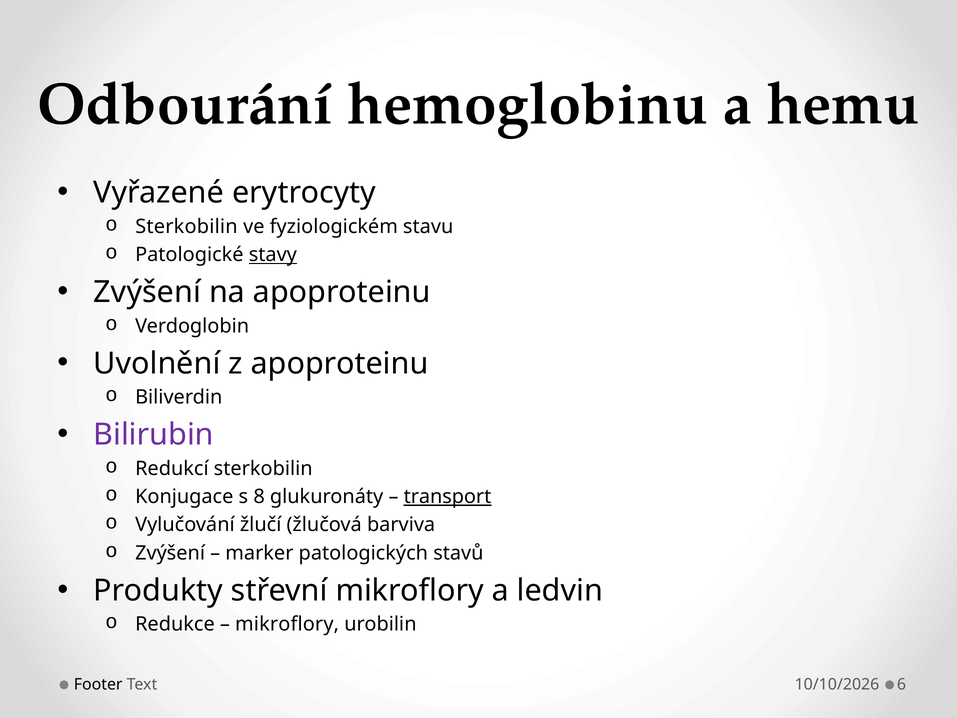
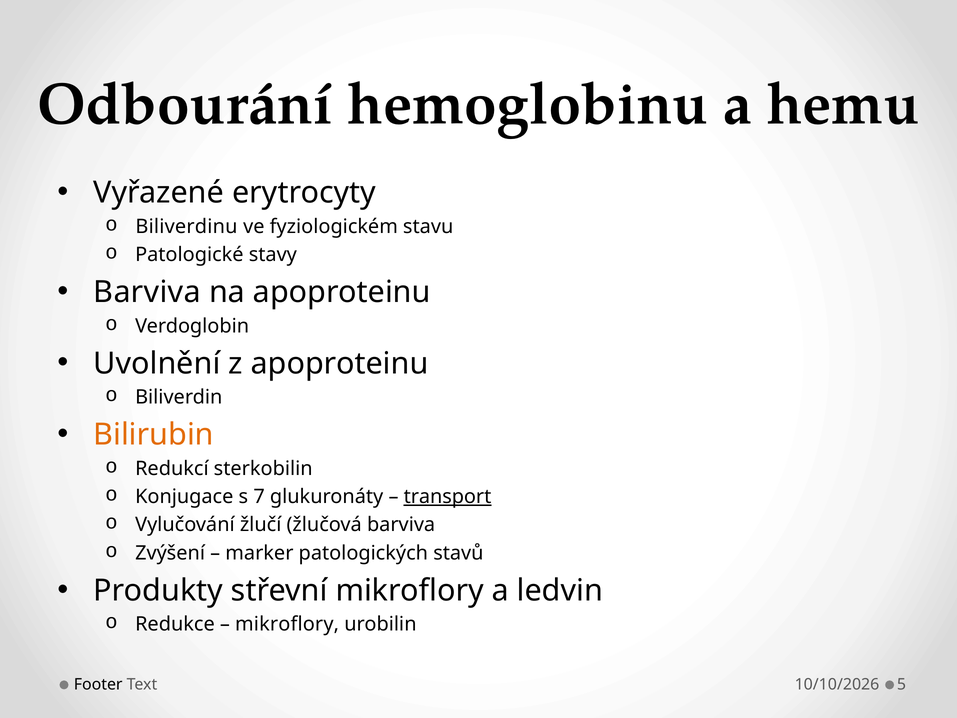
Sterkobilin at (186, 227): Sterkobilin -> Biliverdinu
stavy underline: present -> none
Zvýšení at (147, 292): Zvýšení -> Barviva
Bilirubin colour: purple -> orange
8: 8 -> 7
6: 6 -> 5
